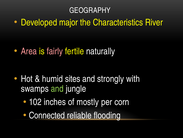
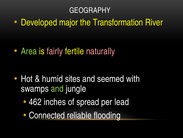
Characteristics: Characteristics -> Transformation
Area colour: pink -> light green
naturally colour: white -> pink
strongly: strongly -> seemed
102: 102 -> 462
mostly: mostly -> spread
corn: corn -> lead
